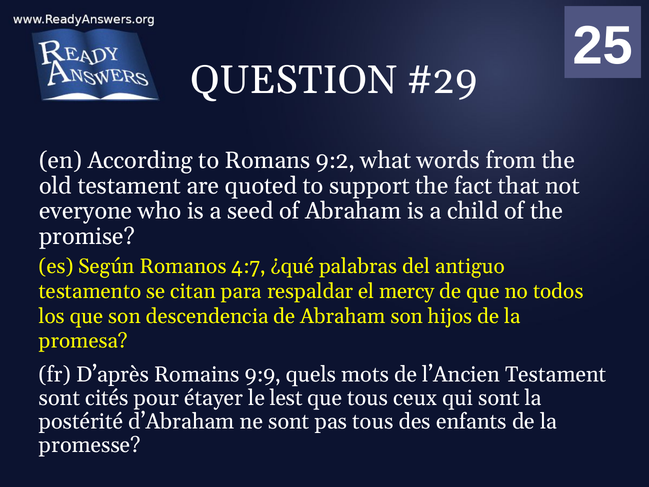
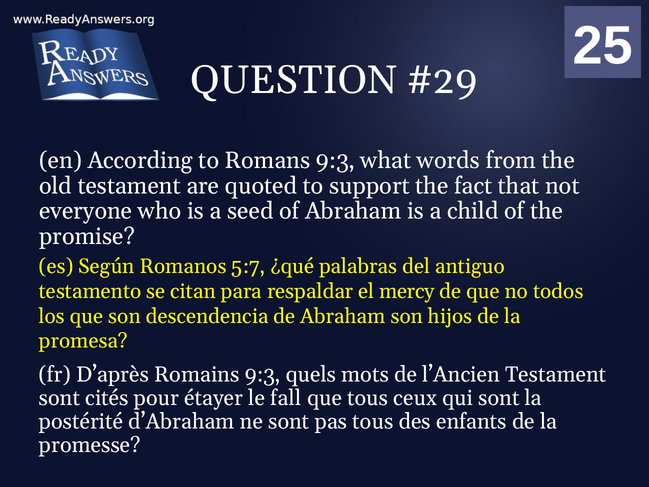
Romans 9:2: 9:2 -> 9:3
4:7: 4:7 -> 5:7
Romains 9:9: 9:9 -> 9:3
lest: lest -> fall
